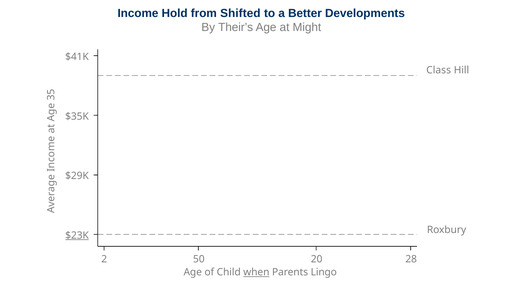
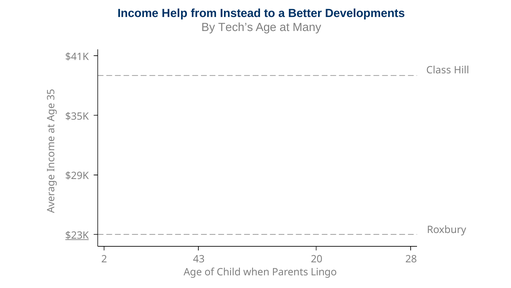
Hold: Hold -> Help
Shifted: Shifted -> Instead
Their’s: Their’s -> Tech’s
Might: Might -> Many
50: 50 -> 43
when underline: present -> none
